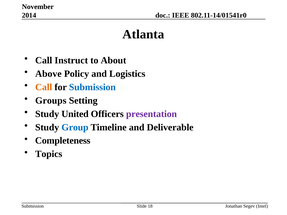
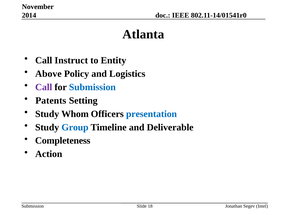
About: About -> Entity
Call at (44, 87) colour: orange -> purple
Groups: Groups -> Patents
United: United -> Whom
presentation colour: purple -> blue
Topics: Topics -> Action
